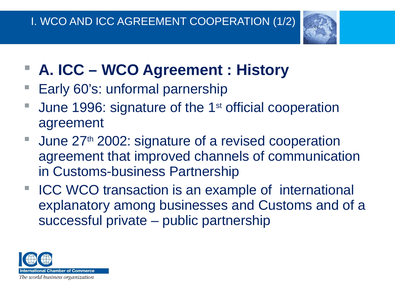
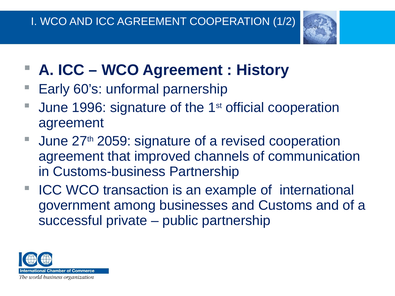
2002: 2002 -> 2059
explanatory: explanatory -> government
